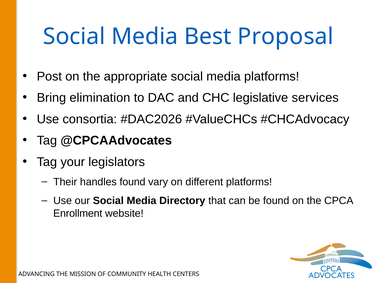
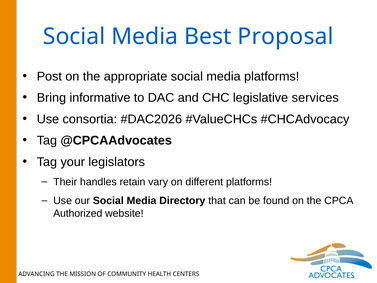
elimination: elimination -> informative
handles found: found -> retain
Enrollment: Enrollment -> Authorized
